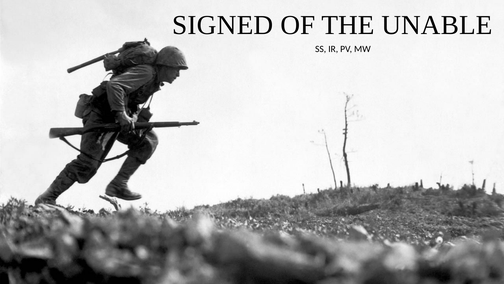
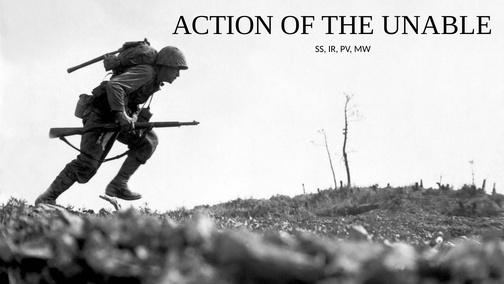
SIGNED: SIGNED -> ACTION
